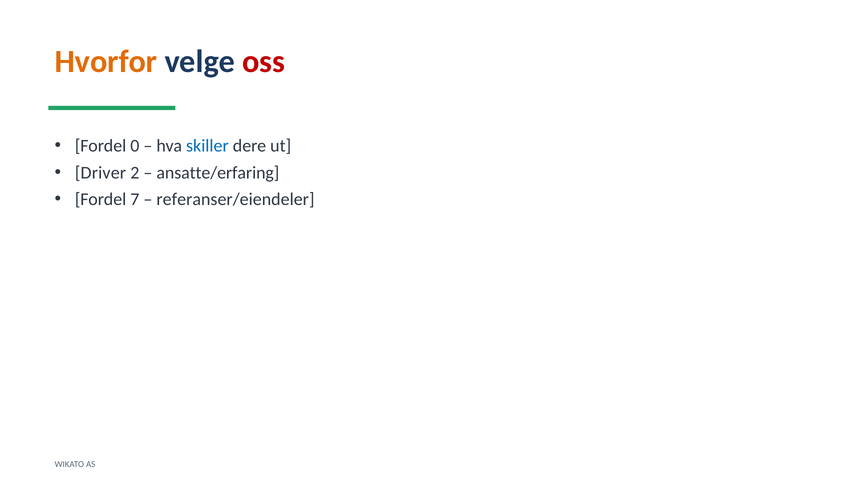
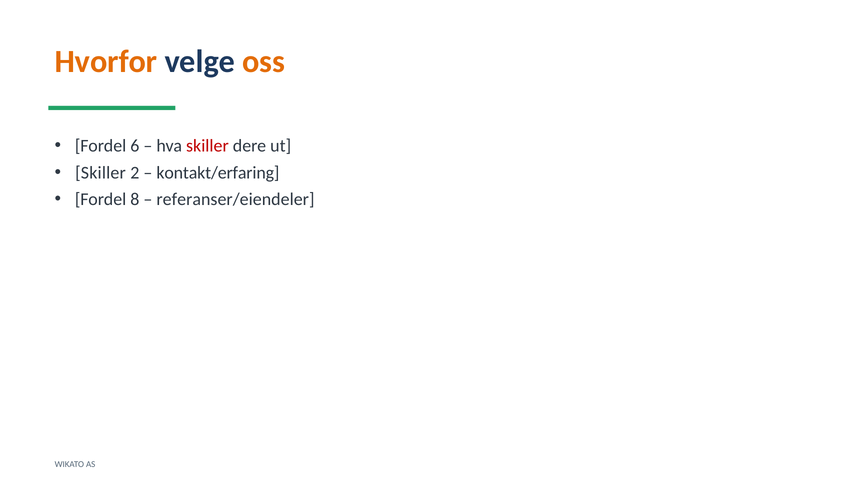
oss colour: red -> orange
0: 0 -> 6
skiller at (207, 146) colour: blue -> red
Driver at (100, 173): Driver -> Skiller
ansatte/erfaring: ansatte/erfaring -> kontakt/erfaring
7: 7 -> 8
